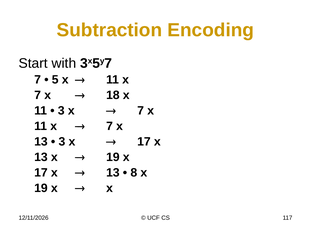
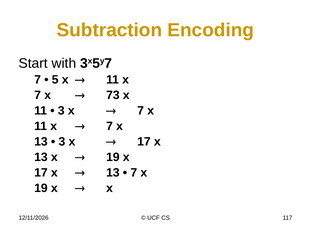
18: 18 -> 73
8 at (134, 173): 8 -> 7
